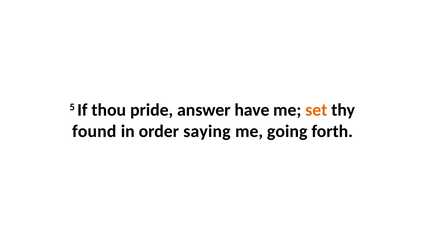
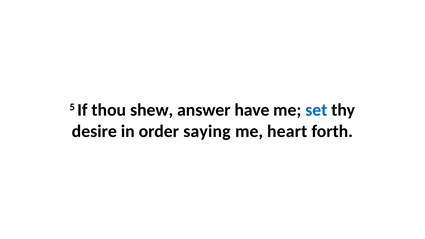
pride: pride -> shew
set colour: orange -> blue
found: found -> desire
going: going -> heart
